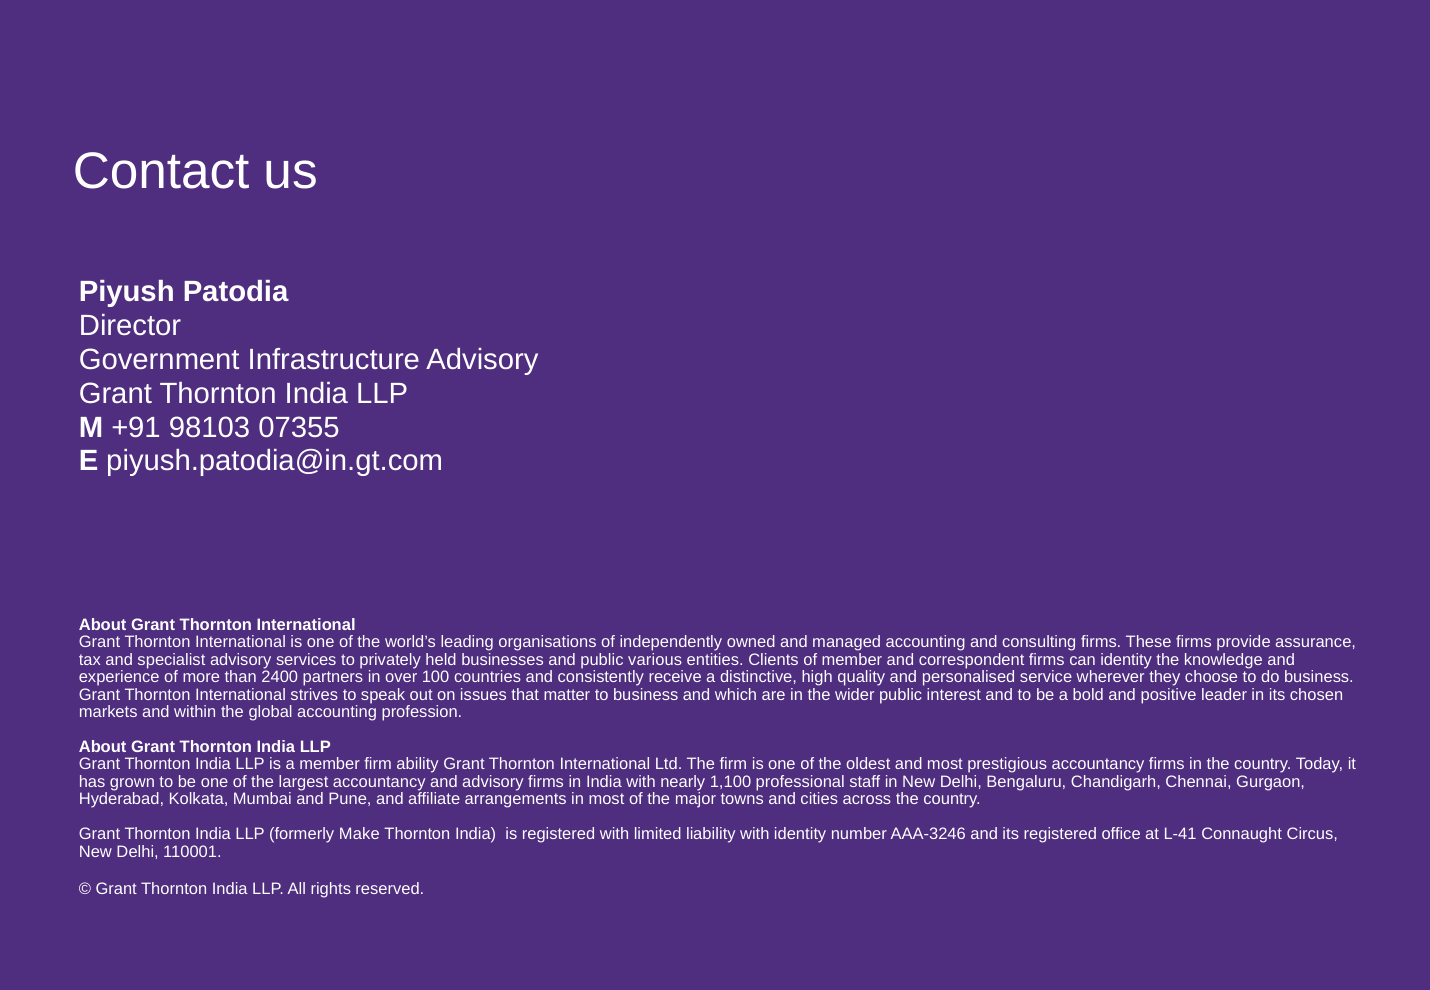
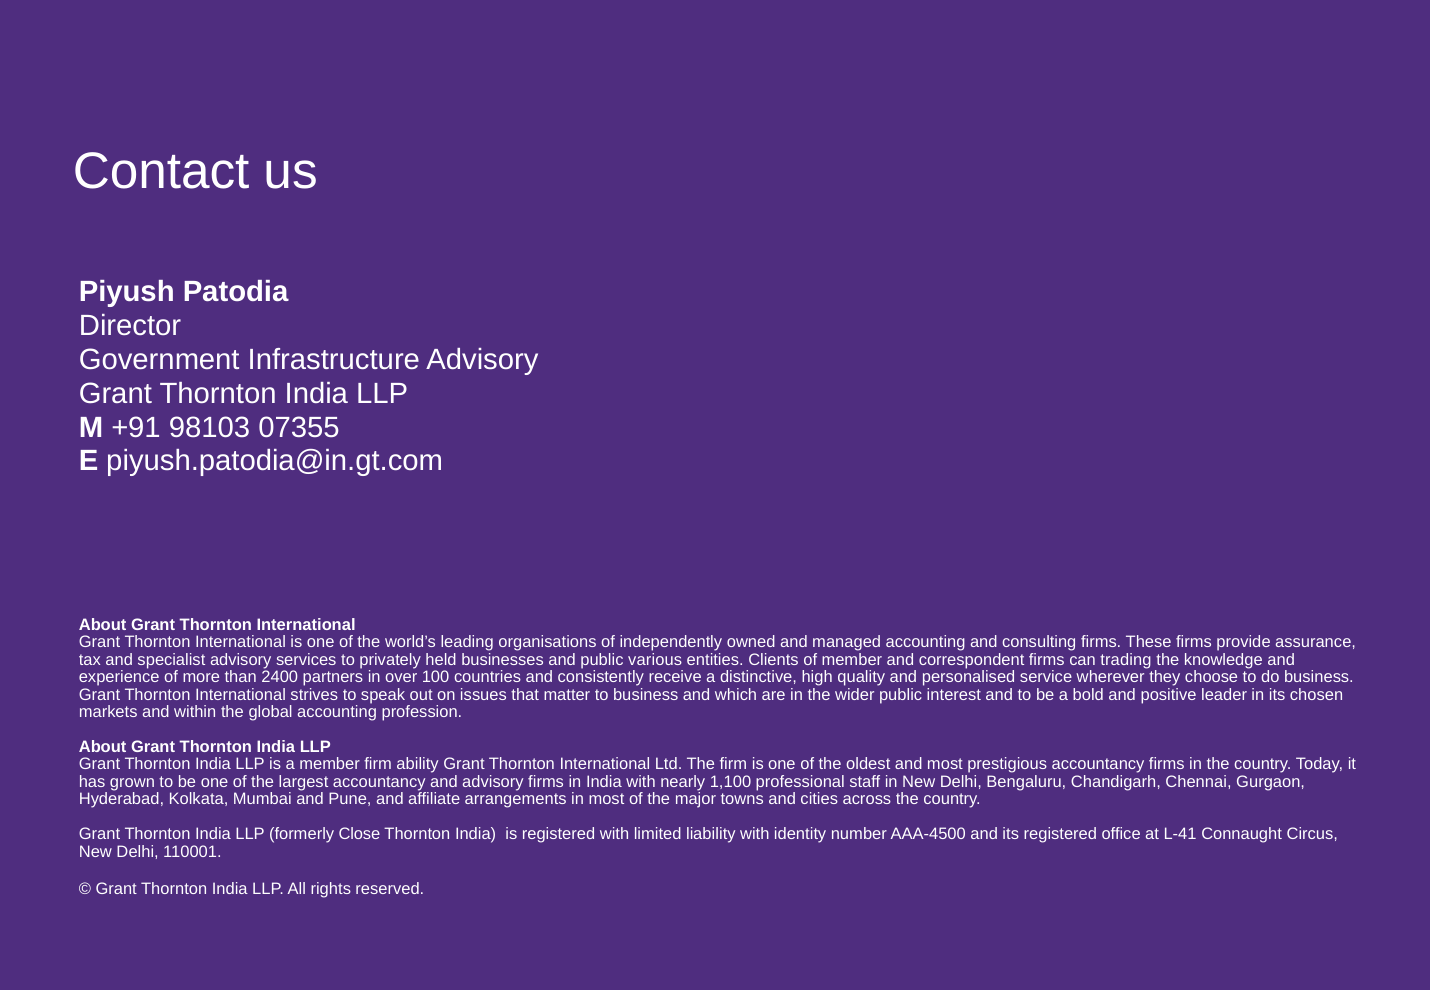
can identity: identity -> trading
Make: Make -> Close
AAA-3246: AAA-3246 -> AAA-4500
